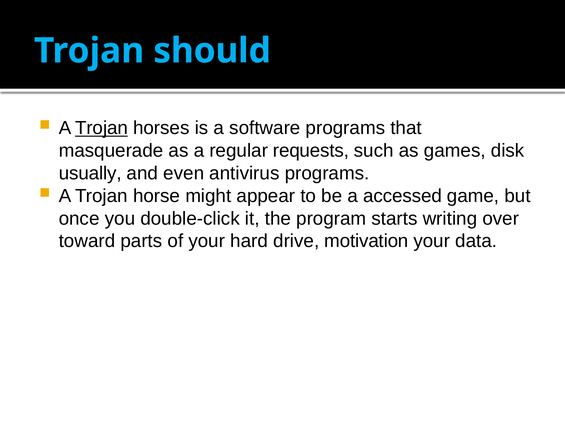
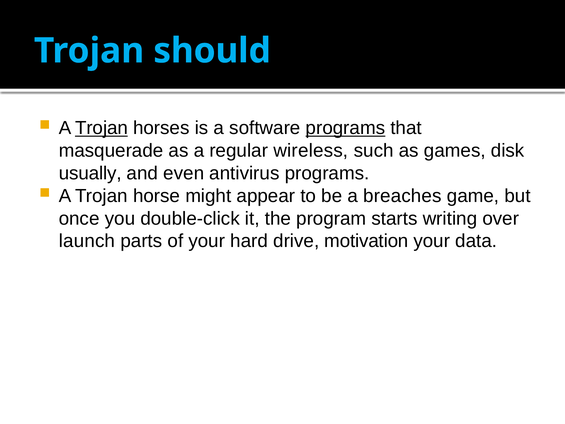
programs at (345, 128) underline: none -> present
requests: requests -> wireless
accessed: accessed -> breaches
toward: toward -> launch
